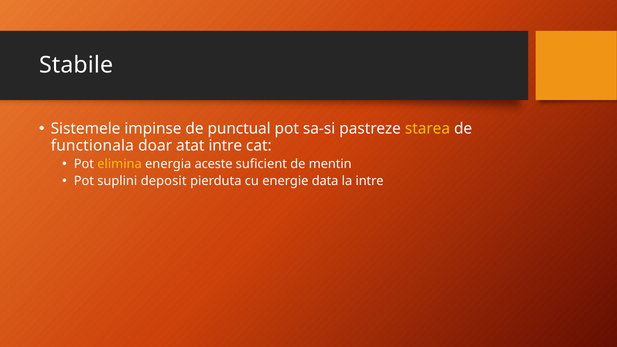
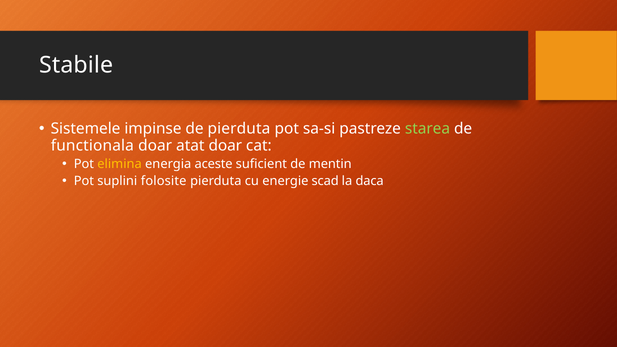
de punctual: punctual -> pierduta
starea colour: yellow -> light green
atat intre: intre -> doar
deposit: deposit -> folosite
data: data -> scad
la intre: intre -> daca
